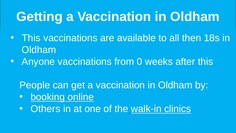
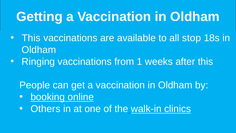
then: then -> stop
Anyone: Anyone -> Ringing
0: 0 -> 1
